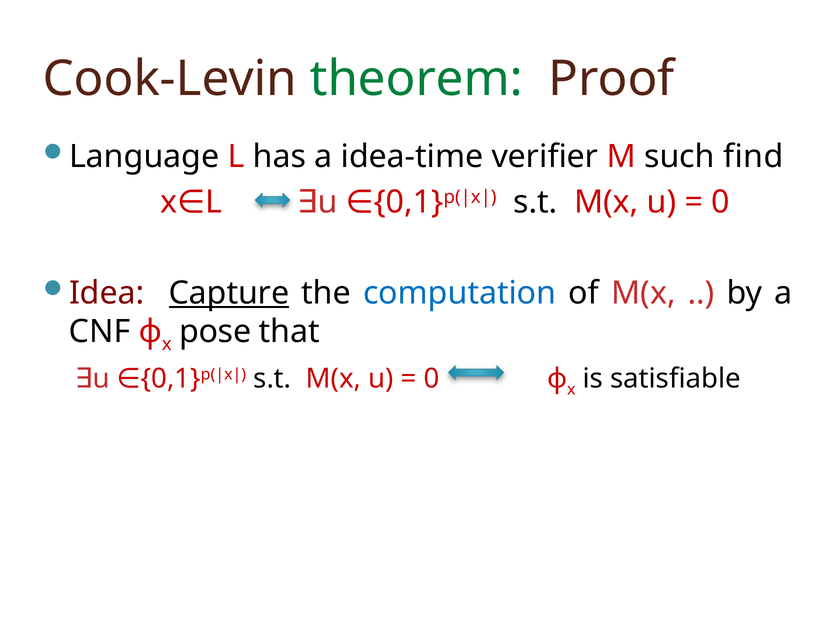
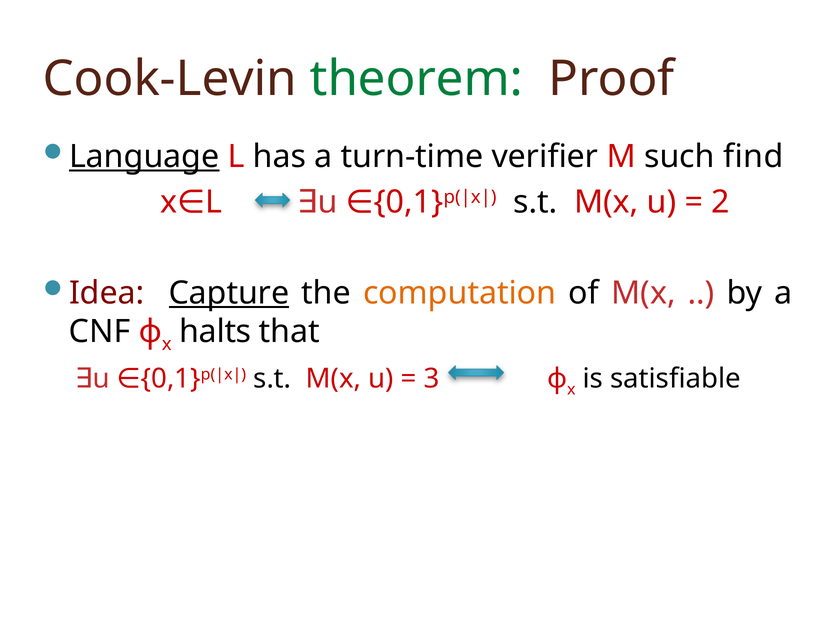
Language underline: none -> present
idea-time: idea-time -> turn-time
0 at (721, 202): 0 -> 2
computation colour: blue -> orange
pose: pose -> halts
0 at (431, 379): 0 -> 3
